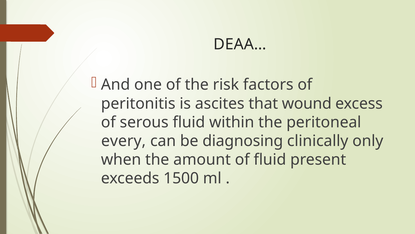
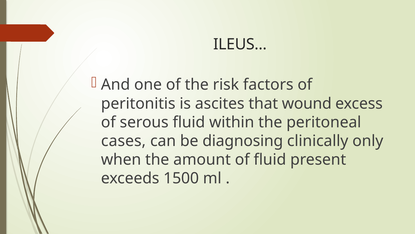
DEAA…: DEAA… -> ILEUS…
every: every -> cases
